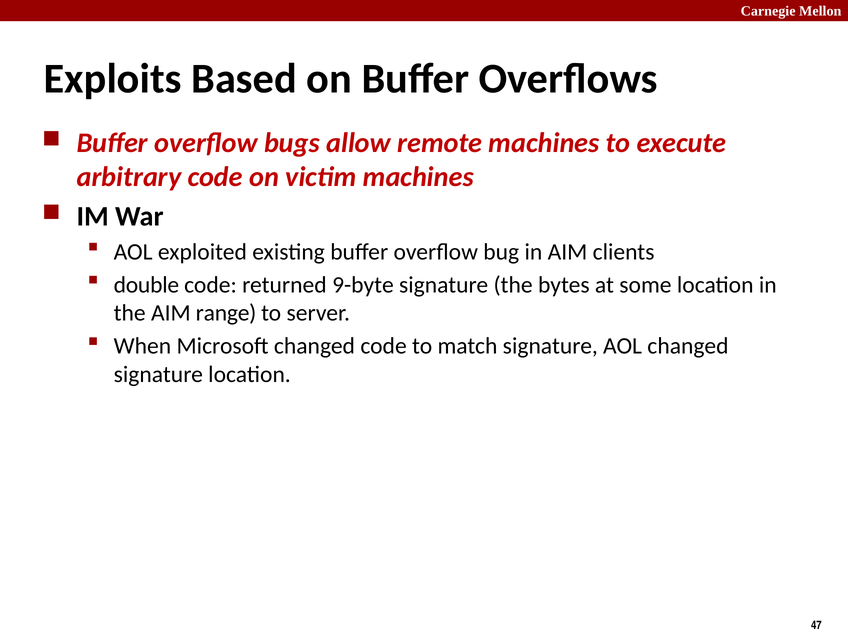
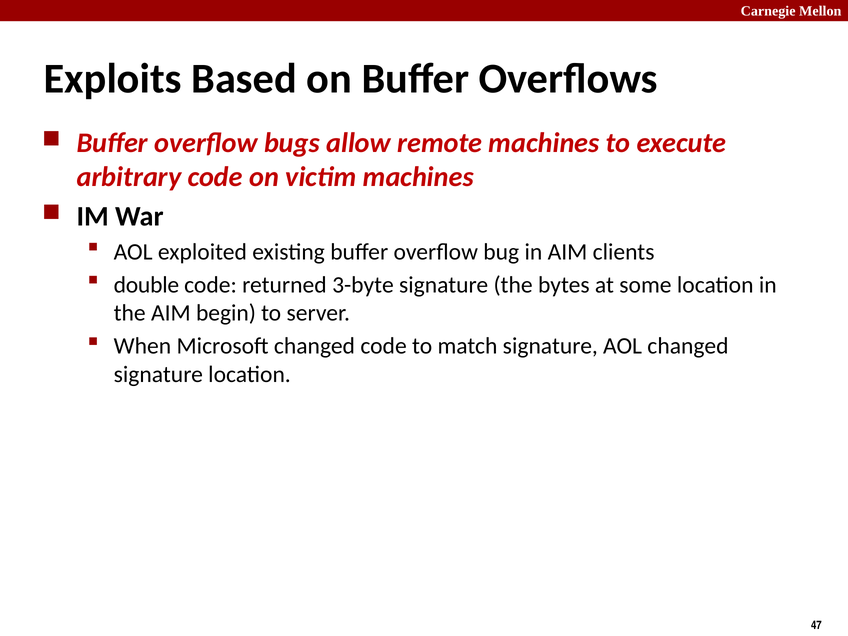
9-byte: 9-byte -> 3-byte
range: range -> begin
